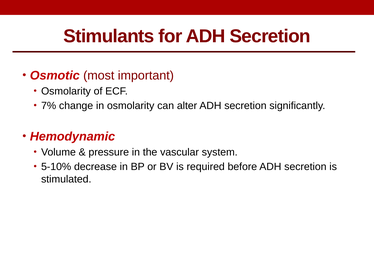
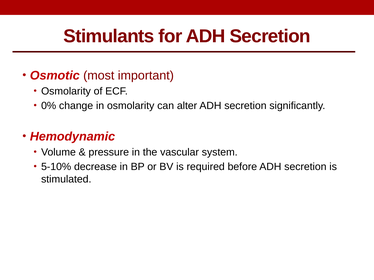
7%: 7% -> 0%
